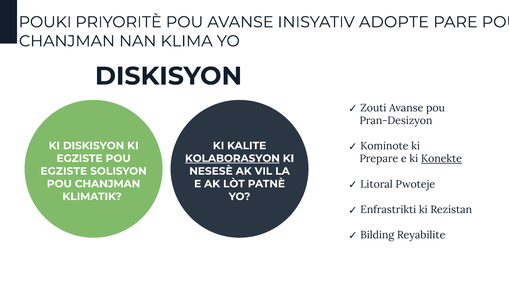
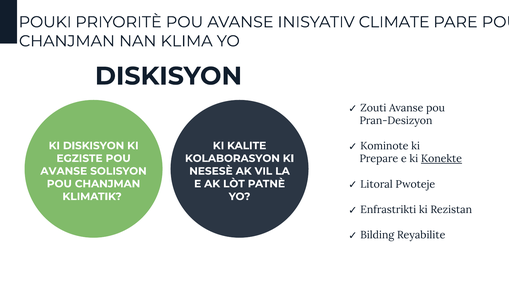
ADOPTE: ADOPTE -> CLIMATE
KOLABORASYON underline: present -> none
EGZISTE at (64, 171): EGZISTE -> AVANSE
